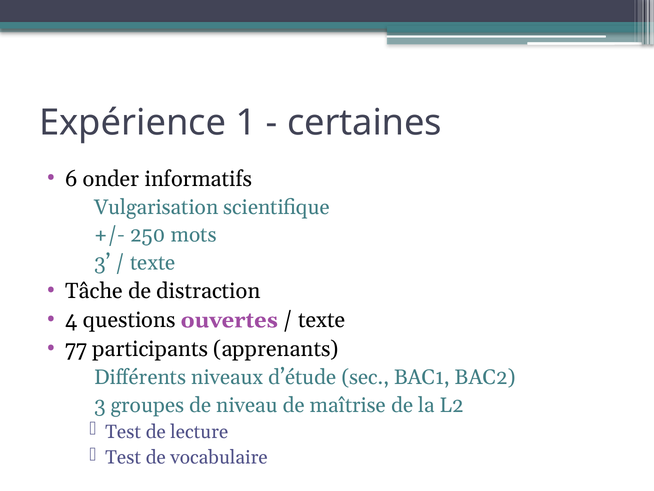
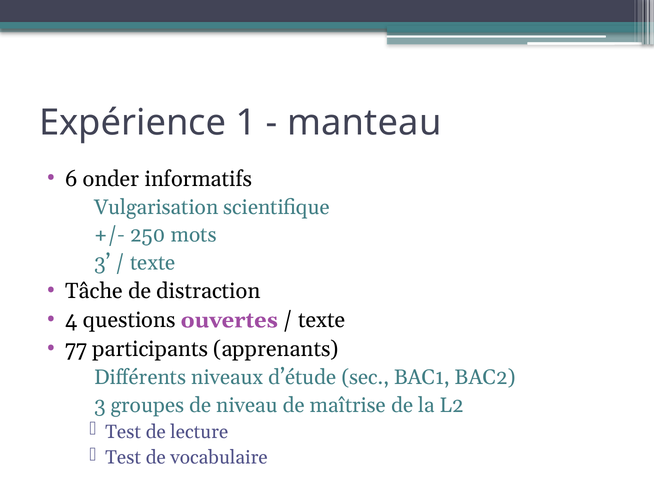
certaines: certaines -> manteau
